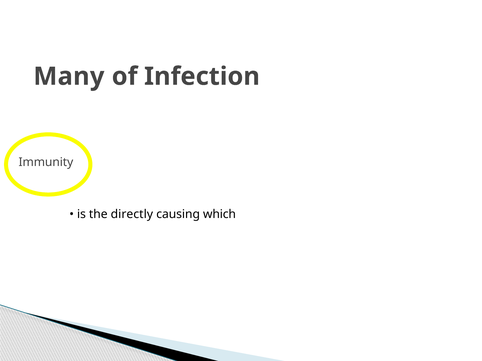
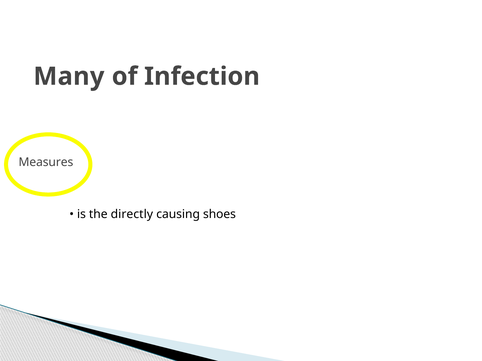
Immunity: Immunity -> Measures
which: which -> shoes
